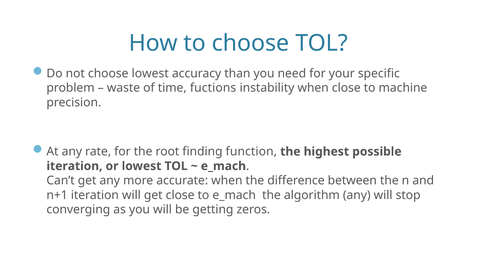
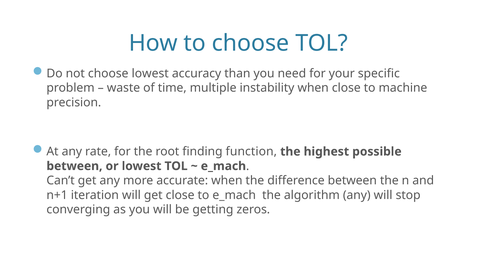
fuctions: fuctions -> multiple
iteration at (74, 166): iteration -> between
